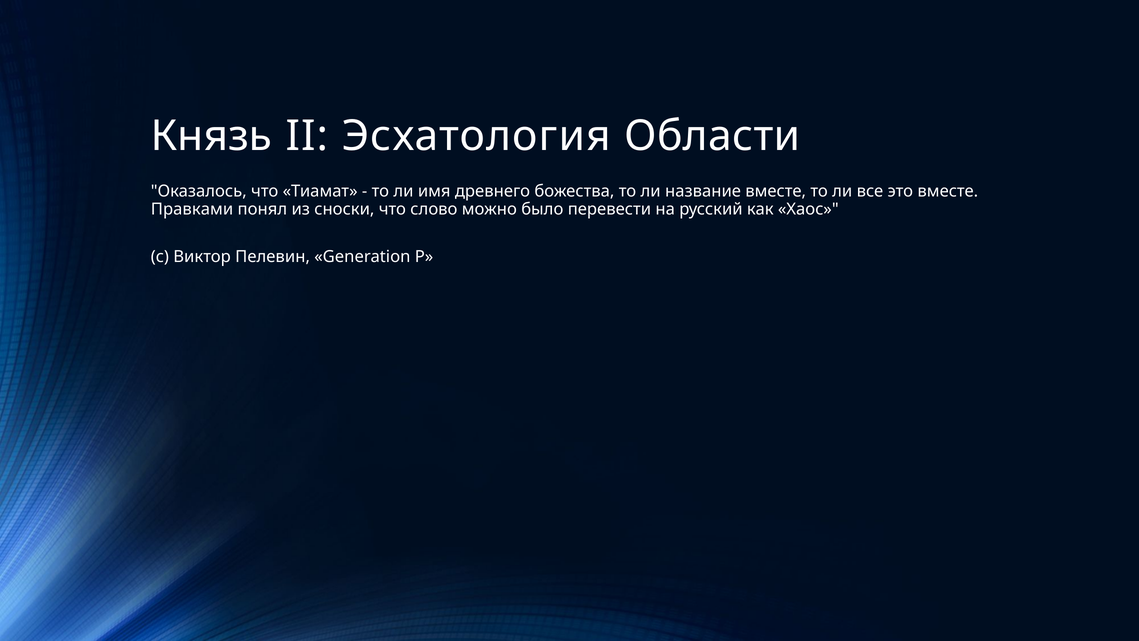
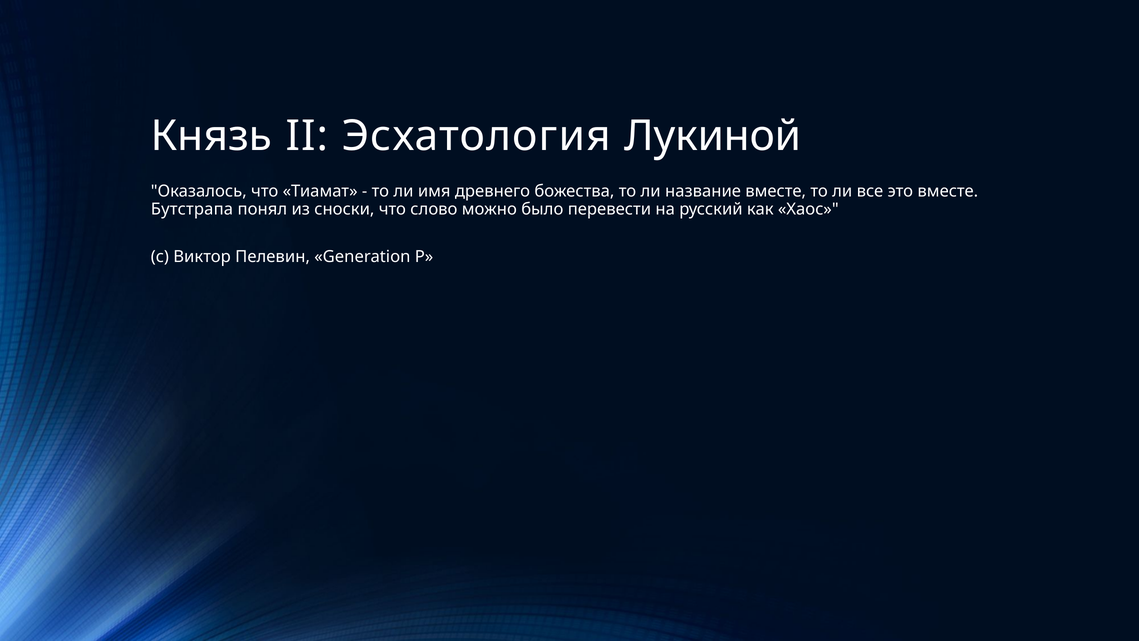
Области: Области -> Лукиной
Правками: Правками -> Бутстрапа
